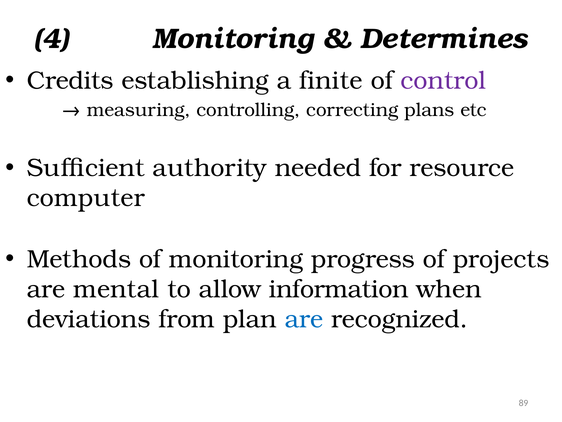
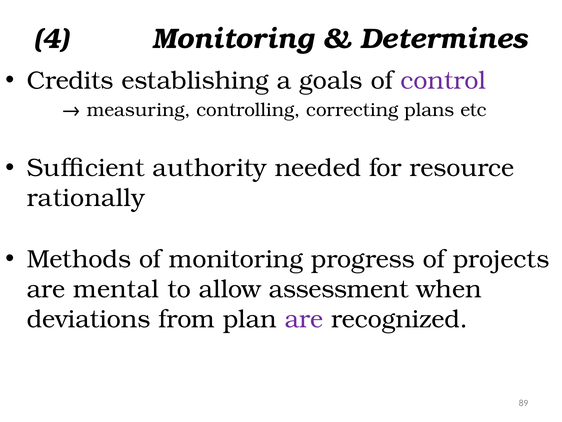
finite: finite -> goals
computer: computer -> rationally
information: information -> assessment
are at (304, 319) colour: blue -> purple
